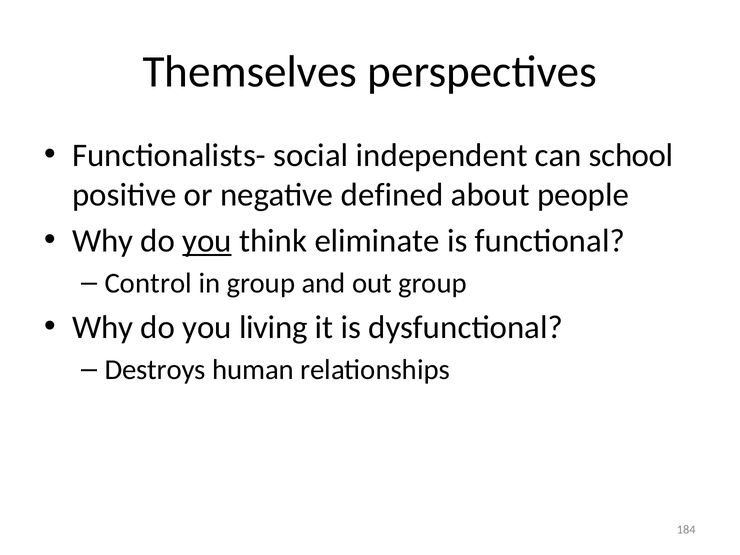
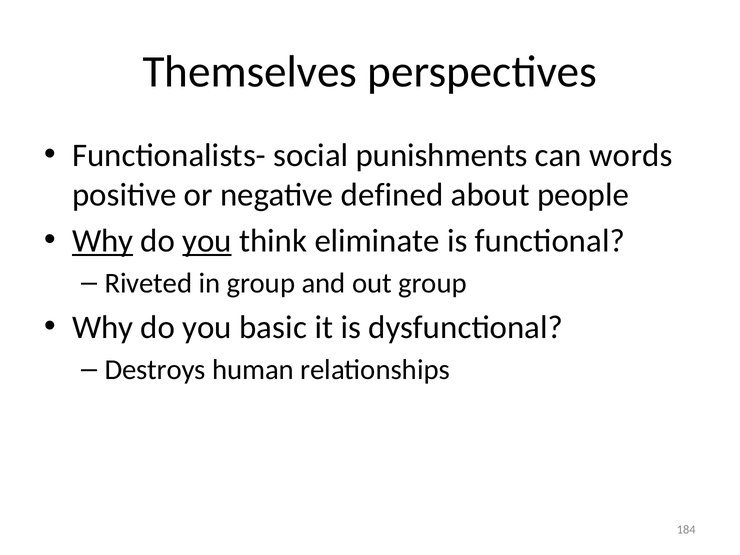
independent: independent -> punishments
school: school -> words
Why at (103, 241) underline: none -> present
Control: Control -> Riveted
living: living -> basic
